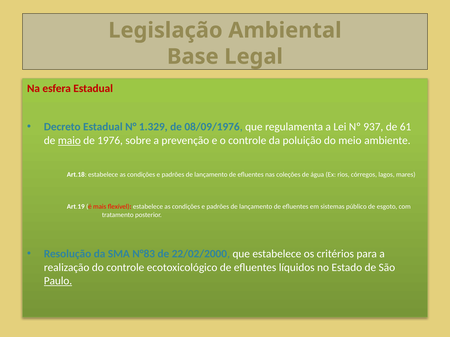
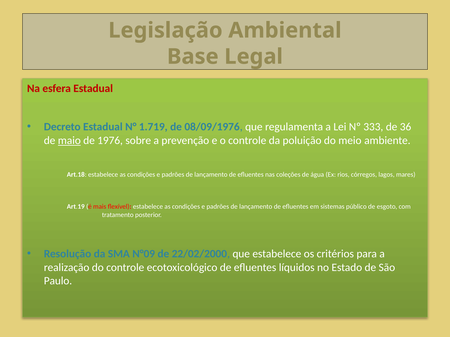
1.329: 1.329 -> 1.719
937: 937 -> 333
61: 61 -> 36
N°83: N°83 -> N°09
Paulo underline: present -> none
